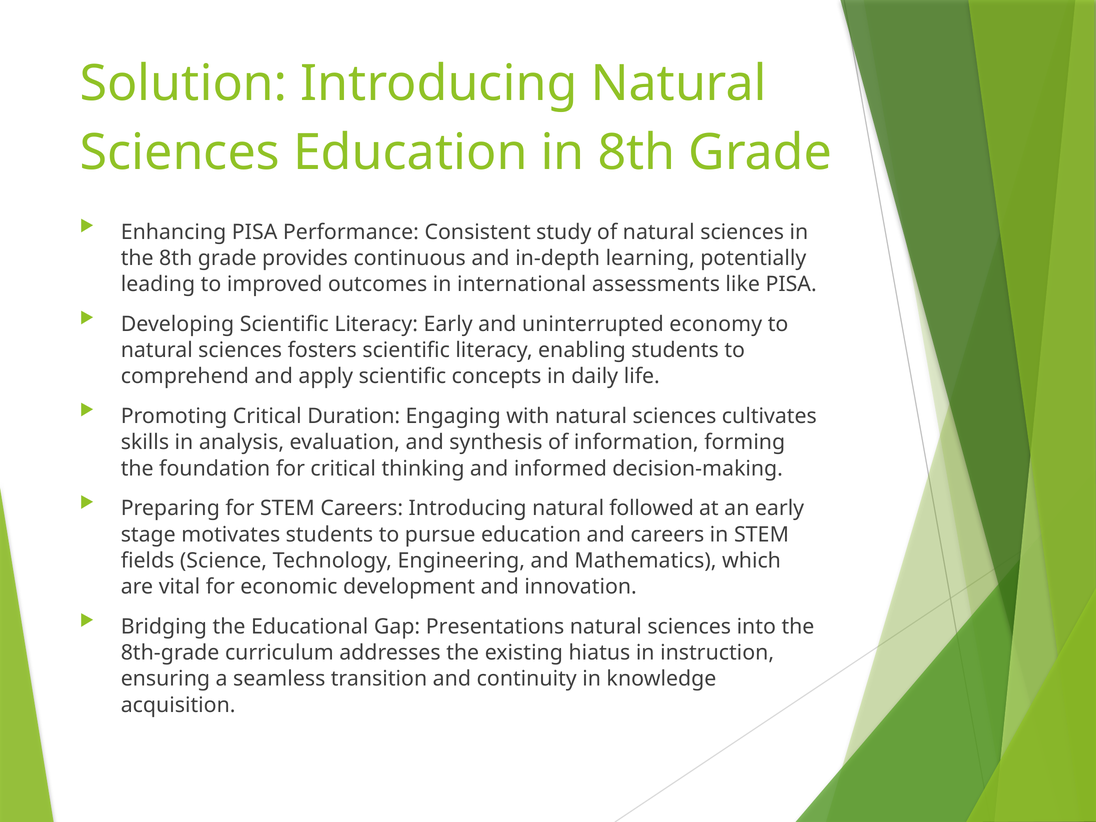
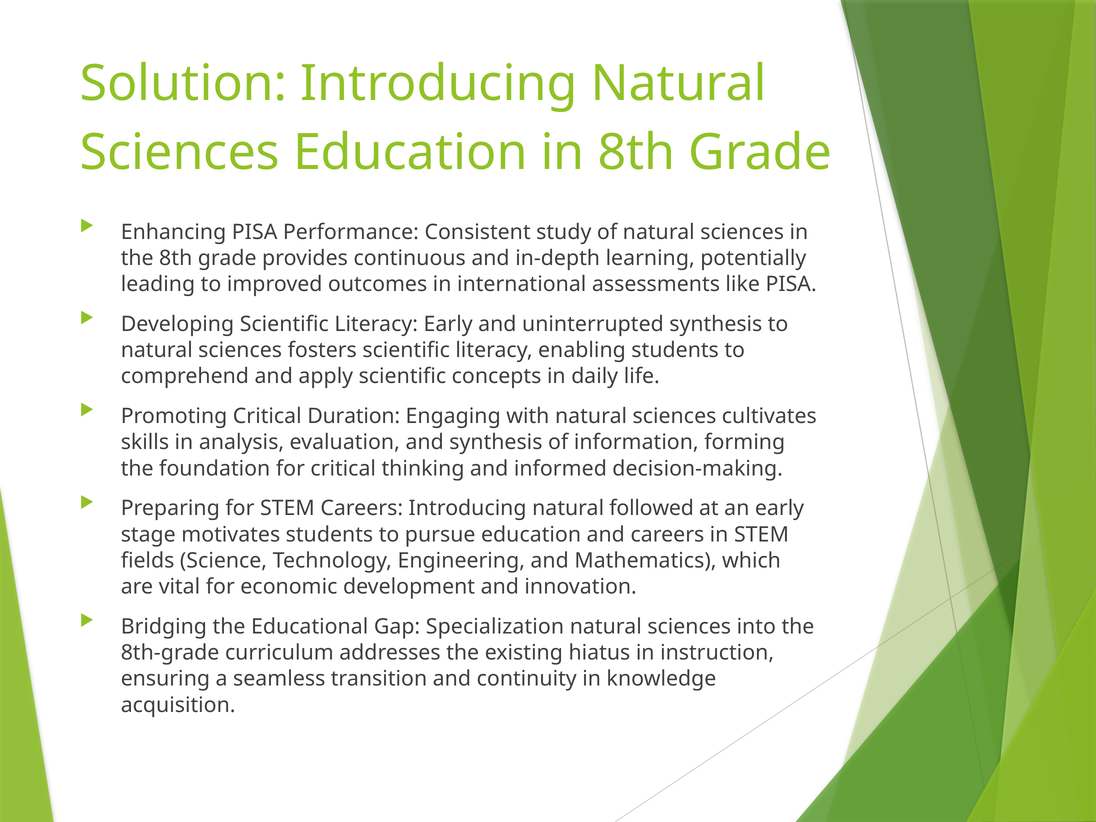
uninterrupted economy: economy -> synthesis
Presentations: Presentations -> Specialization
